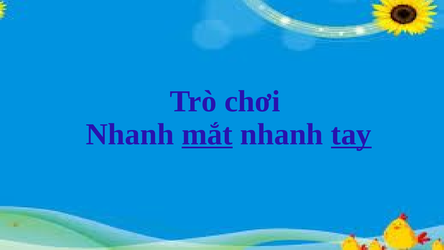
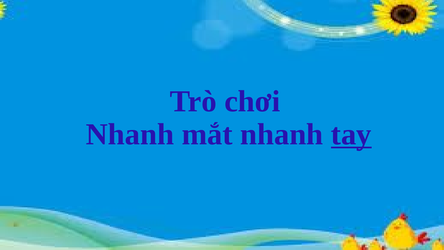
mắt underline: present -> none
